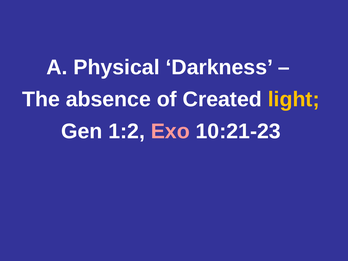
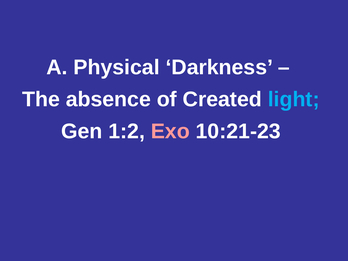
light colour: yellow -> light blue
